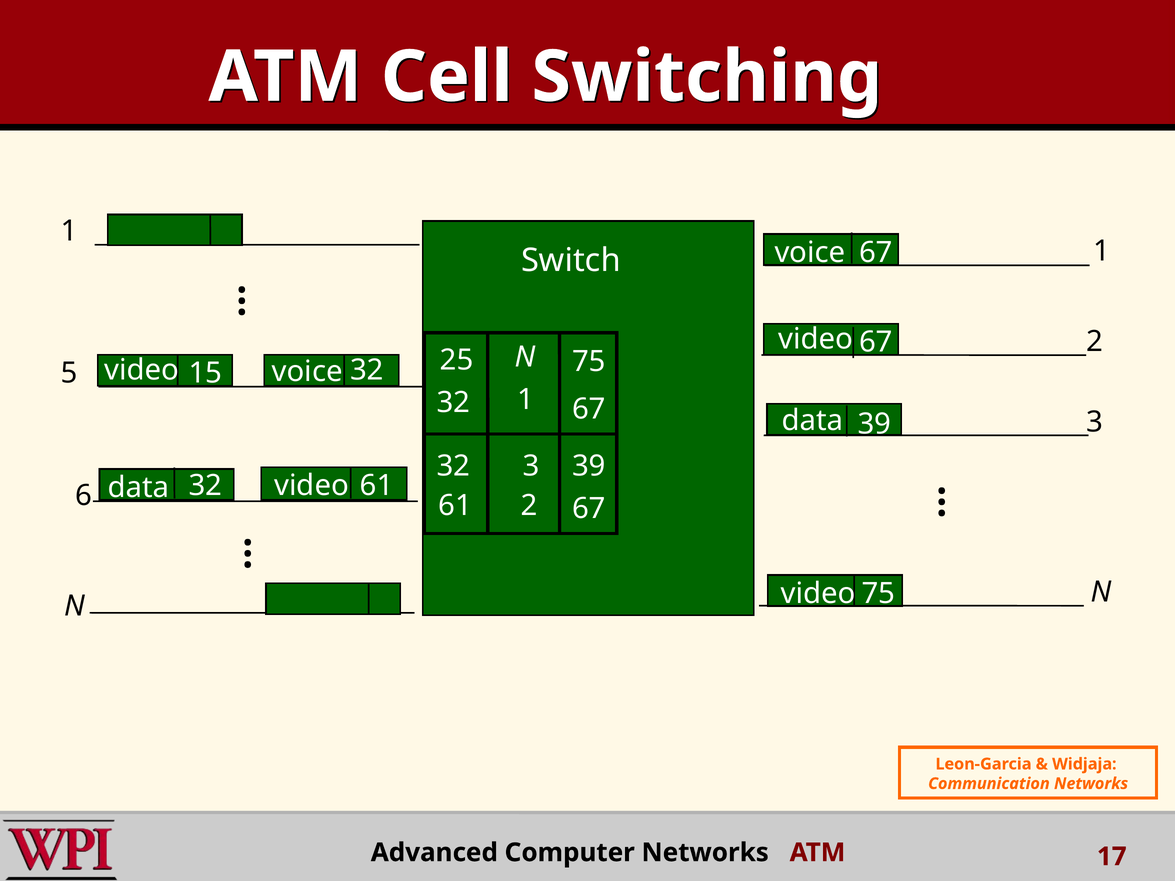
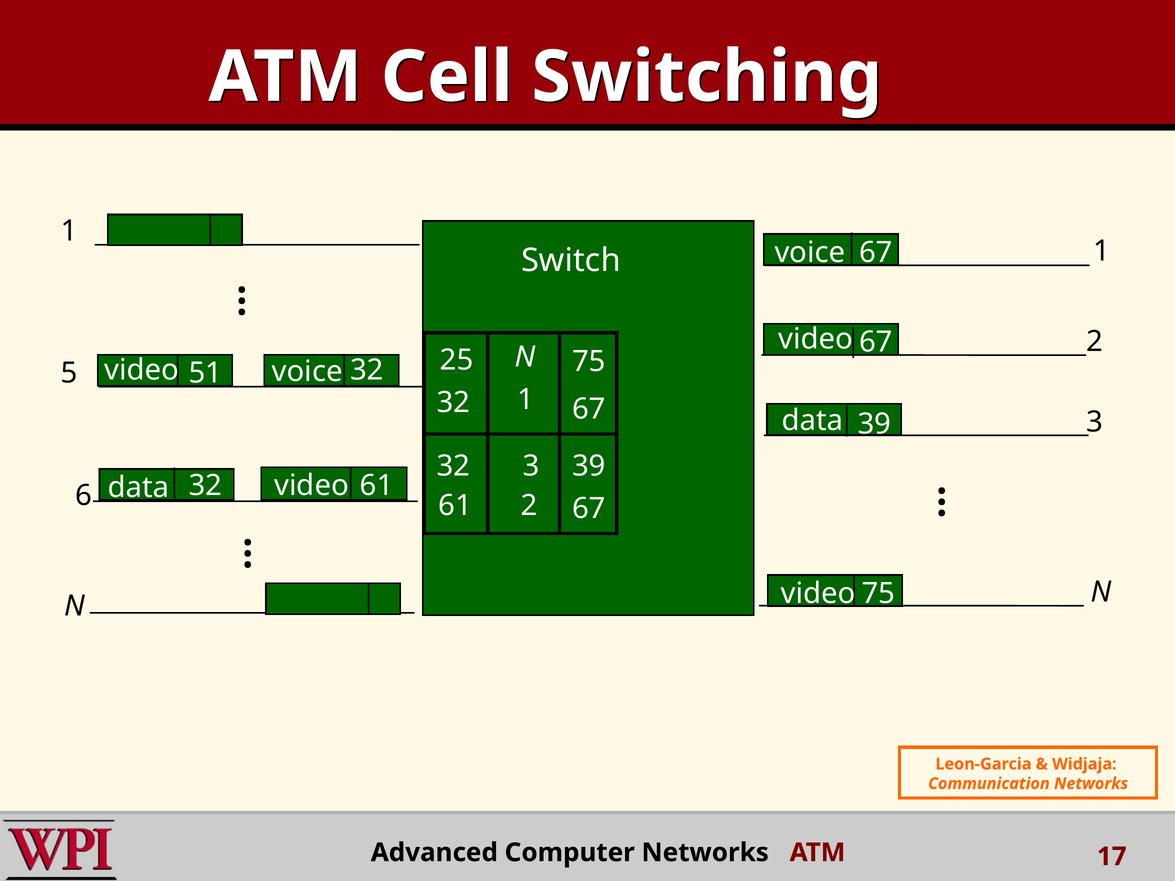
15: 15 -> 51
